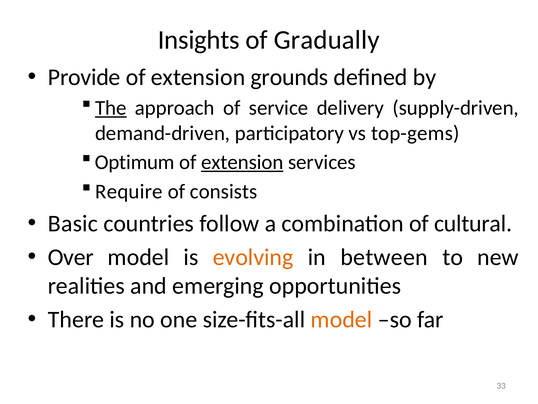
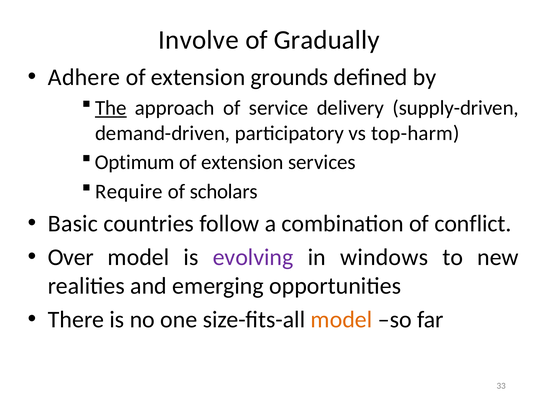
Insights: Insights -> Involve
Provide: Provide -> Adhere
top-gems: top-gems -> top-harm
extension at (242, 162) underline: present -> none
consists: consists -> scholars
cultural: cultural -> conflict
evolving colour: orange -> purple
between: between -> windows
